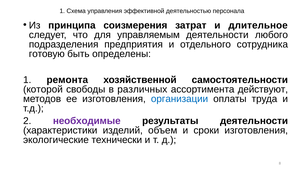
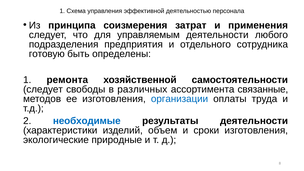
длительное: длительное -> применения
которой at (43, 89): которой -> следует
действуют: действуют -> связанные
необходимые colour: purple -> blue
технически: технически -> природные
